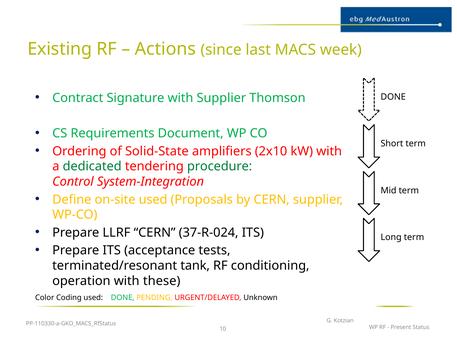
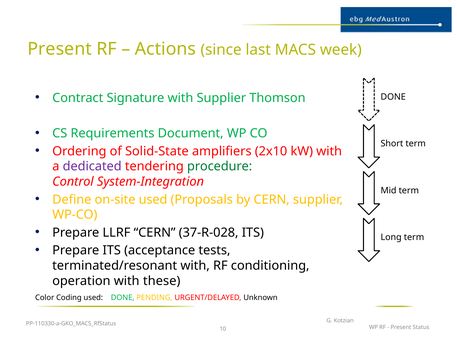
Existing at (60, 49): Existing -> Present
dedicated colour: green -> purple
37-R-024: 37-R-024 -> 37-R-028
terminated/resonant tank: tank -> with
